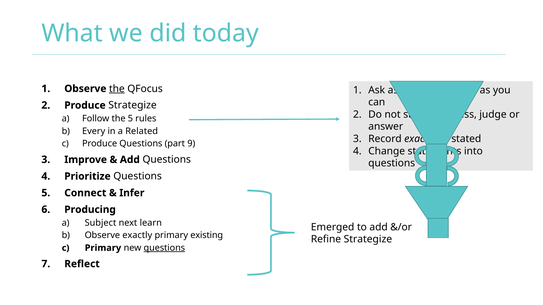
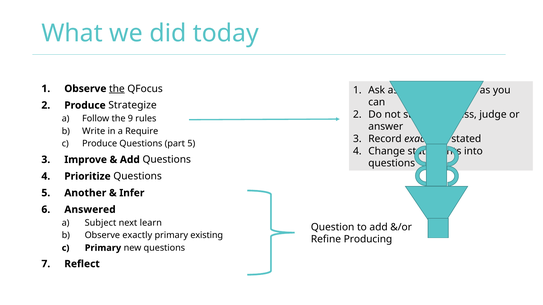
the 5: 5 -> 9
Every: Every -> Write
Related: Related -> Require
part 9: 9 -> 5
Connect: Connect -> Another
Producing: Producing -> Answered
Emerged: Emerged -> Question
Refine Strategize: Strategize -> Producing
questions at (164, 248) underline: present -> none
